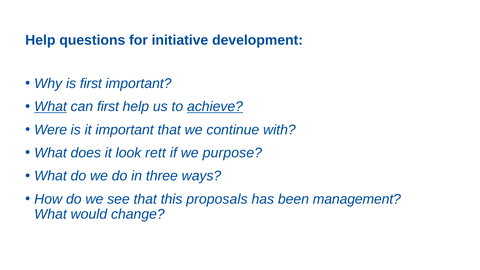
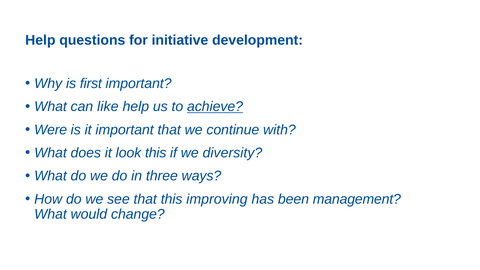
What at (51, 107) underline: present -> none
can first: first -> like
look rett: rett -> this
purpose: purpose -> diversity
proposals: proposals -> improving
